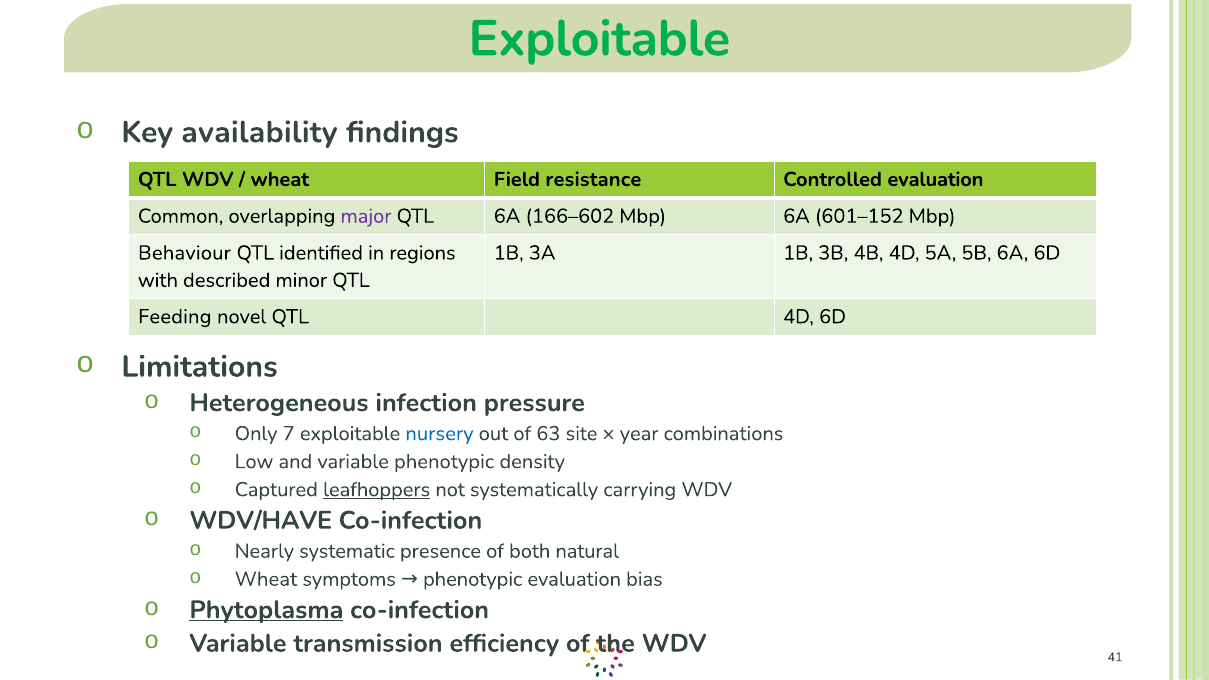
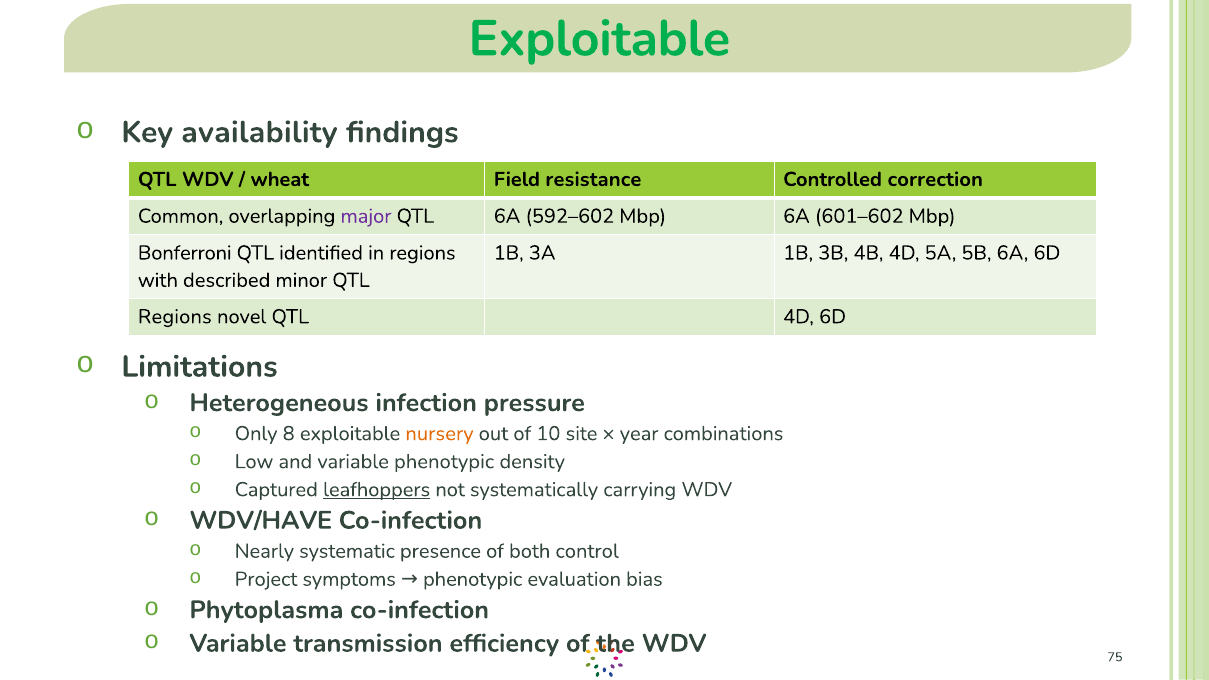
Controlled evaluation: evaluation -> correction
166–602: 166–602 -> 592–602
601–152: 601–152 -> 601–602
Behaviour: Behaviour -> Bonferroni
Feeding at (175, 317): Feeding -> Regions
7: 7 -> 8
nursery colour: blue -> orange
63: 63 -> 10
natural: natural -> control
Wheat at (266, 579): Wheat -> Project
Phytoplasma underline: present -> none
41: 41 -> 75
